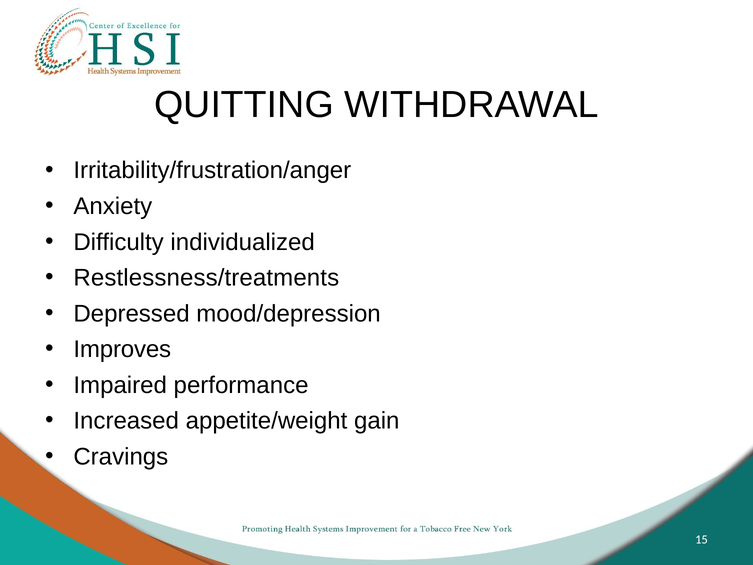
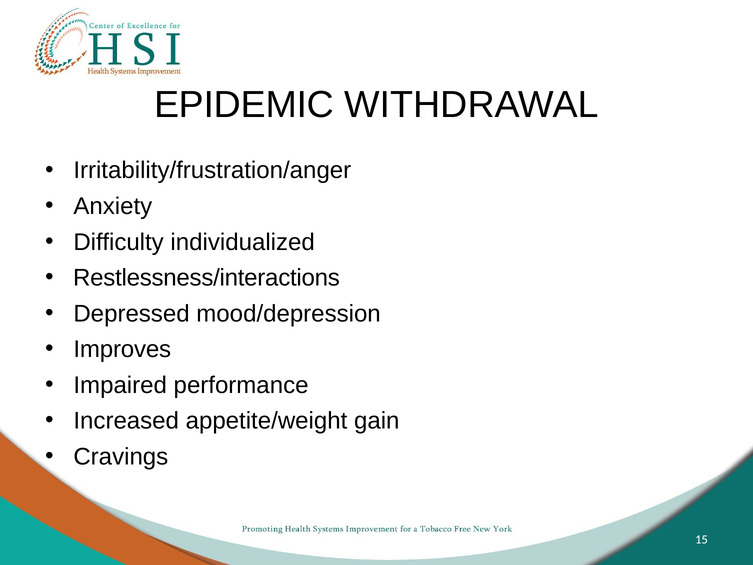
QUITTING: QUITTING -> EPIDEMIC
Restlessness/treatments: Restlessness/treatments -> Restlessness/interactions
